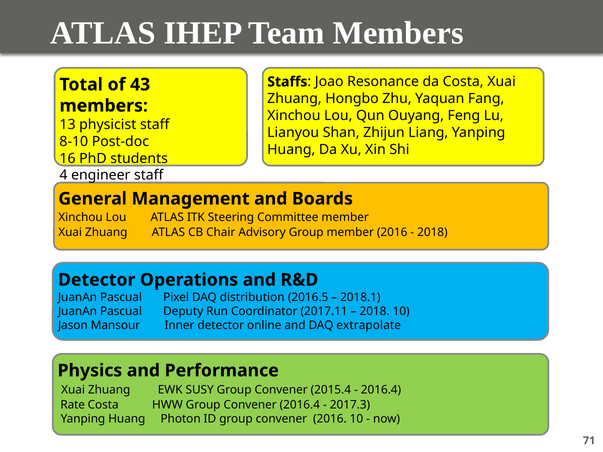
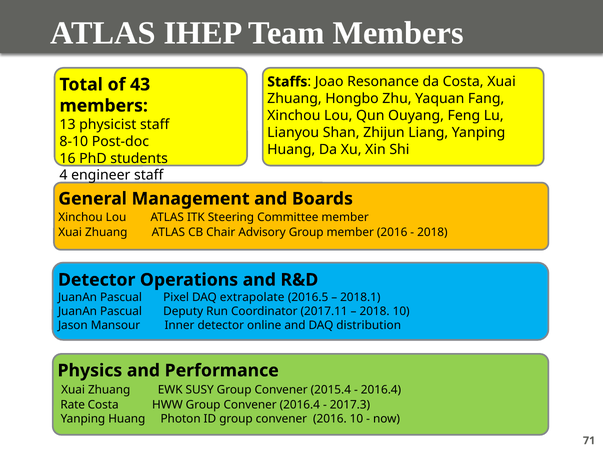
distribution: distribution -> extrapolate
extrapolate: extrapolate -> distribution
